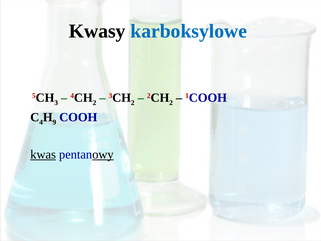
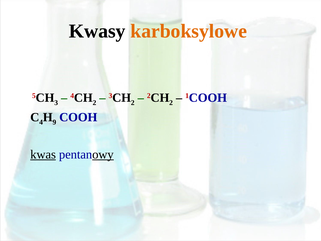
karboksylowe colour: blue -> orange
